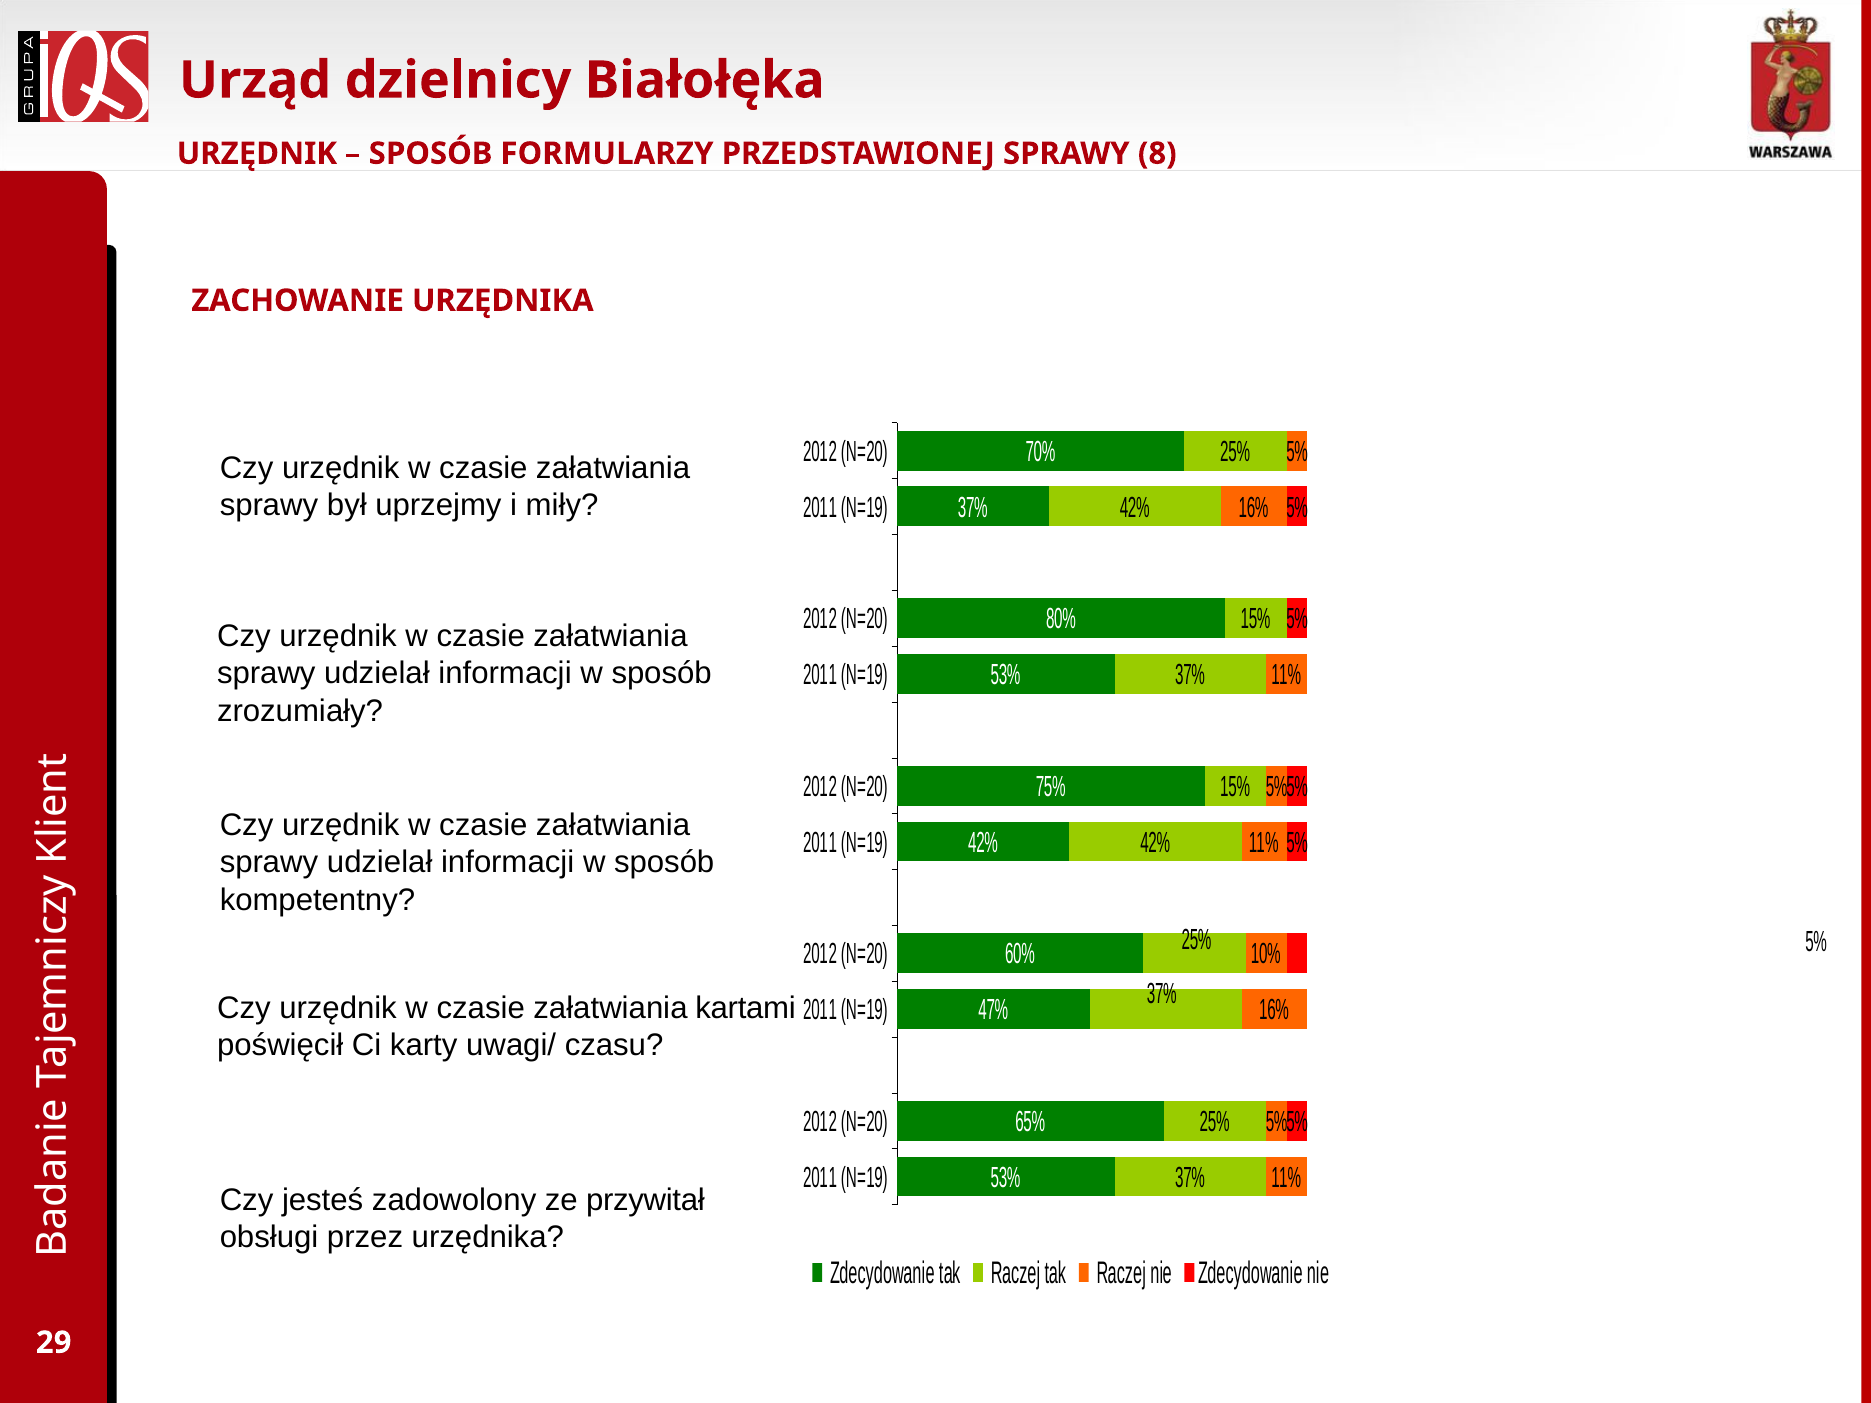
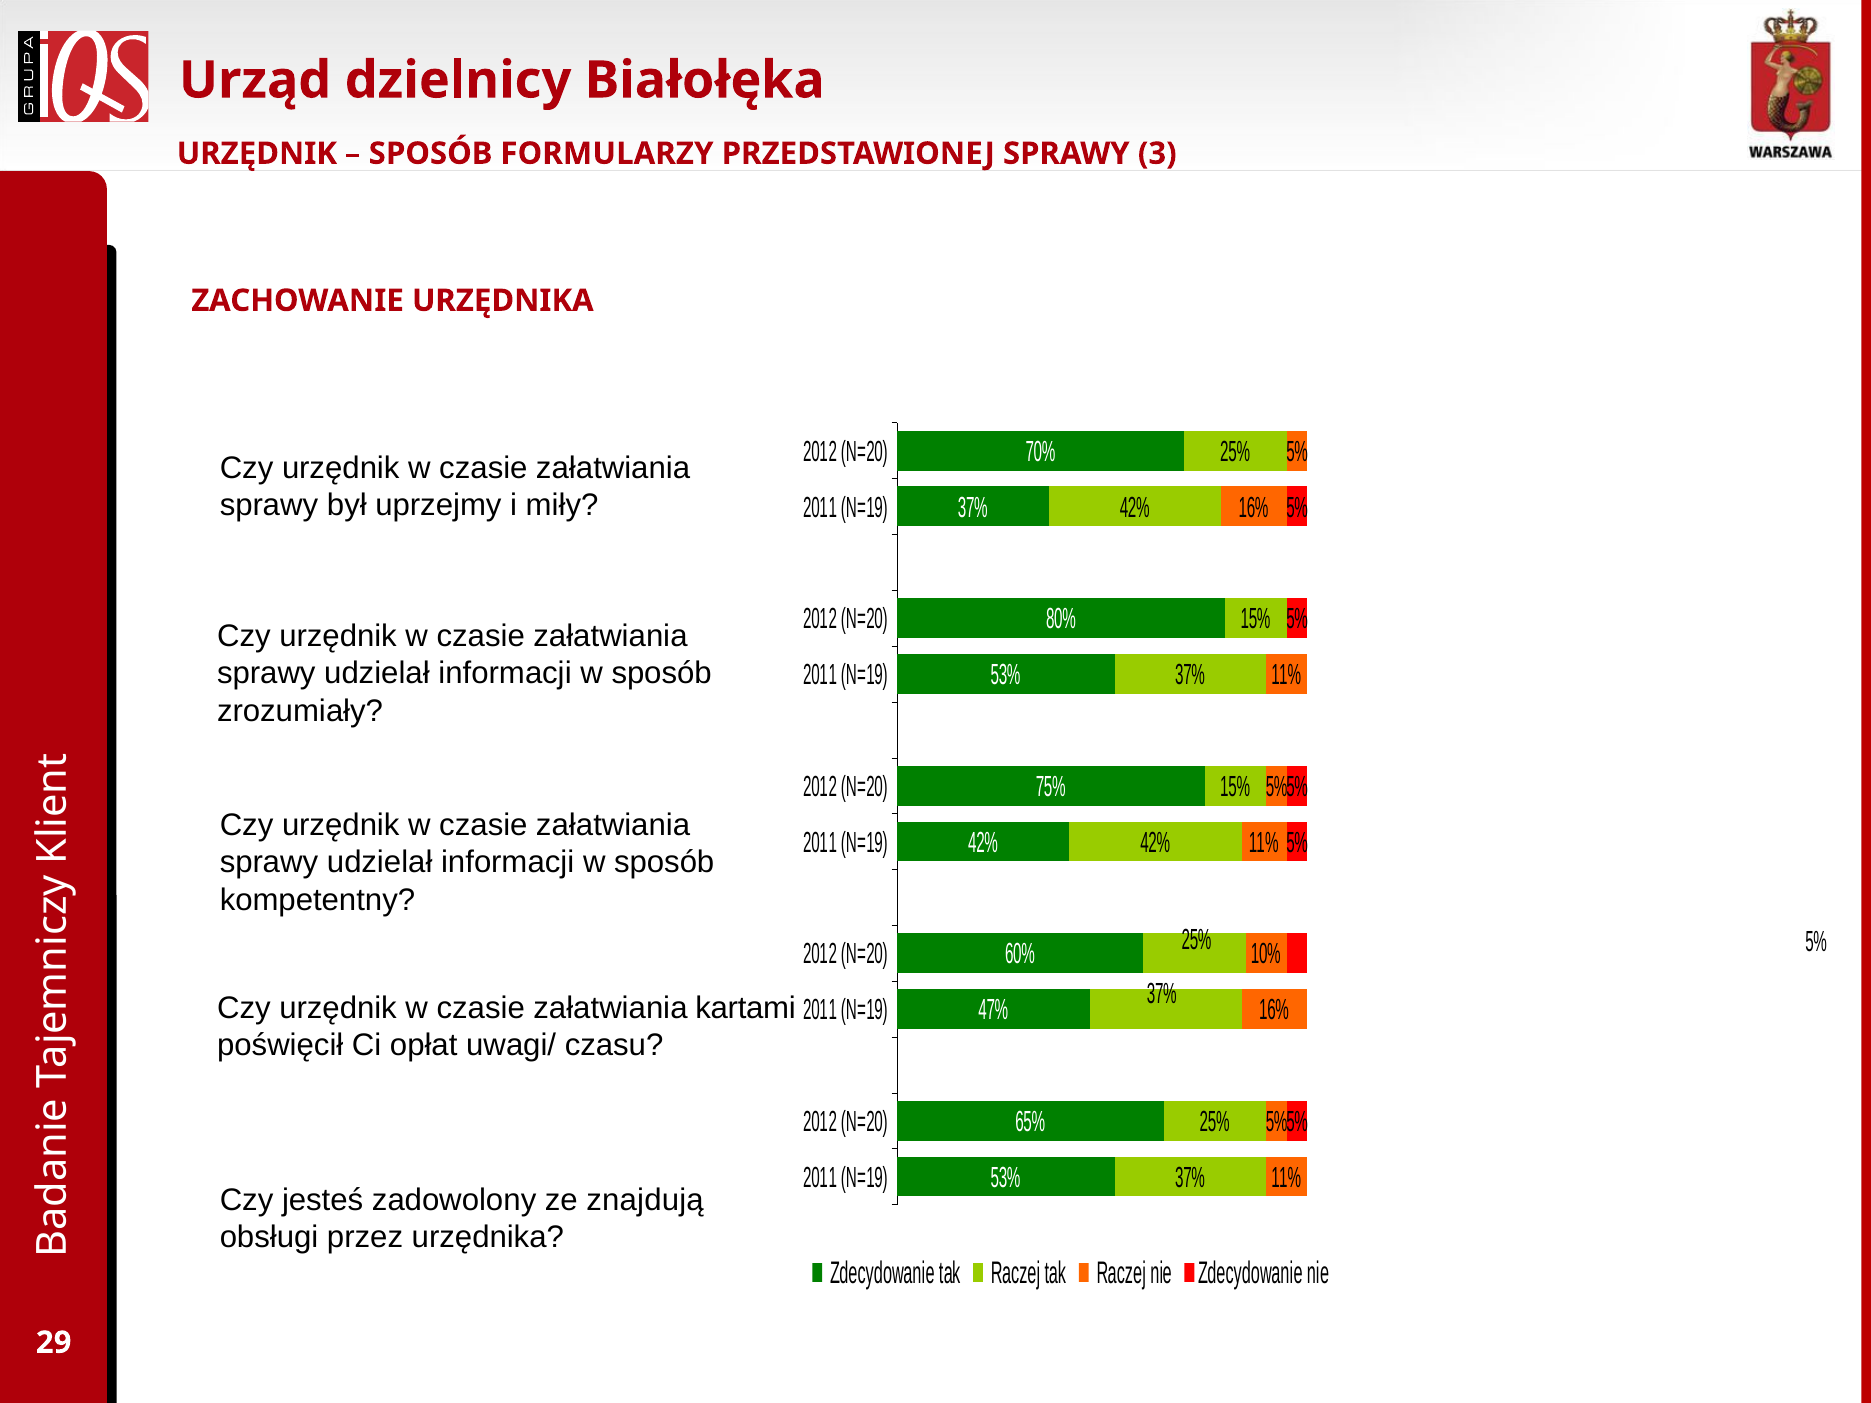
8: 8 -> 3
karty: karty -> opłat
przywitał: przywitał -> znajdują
